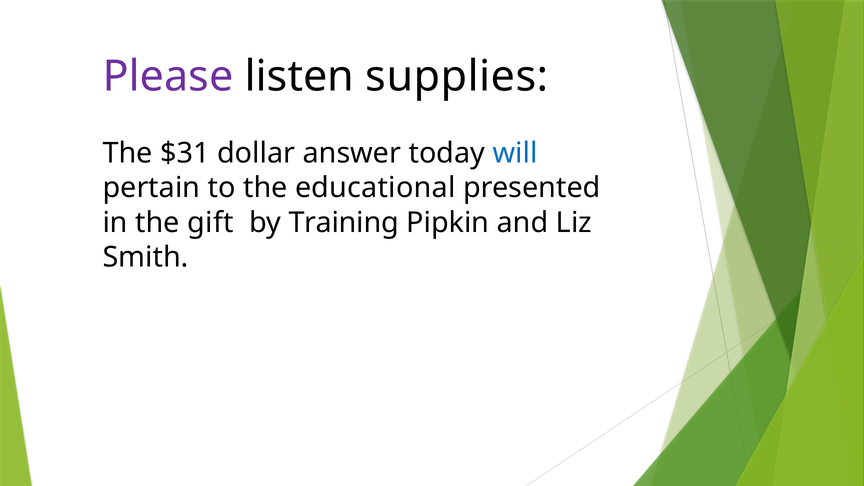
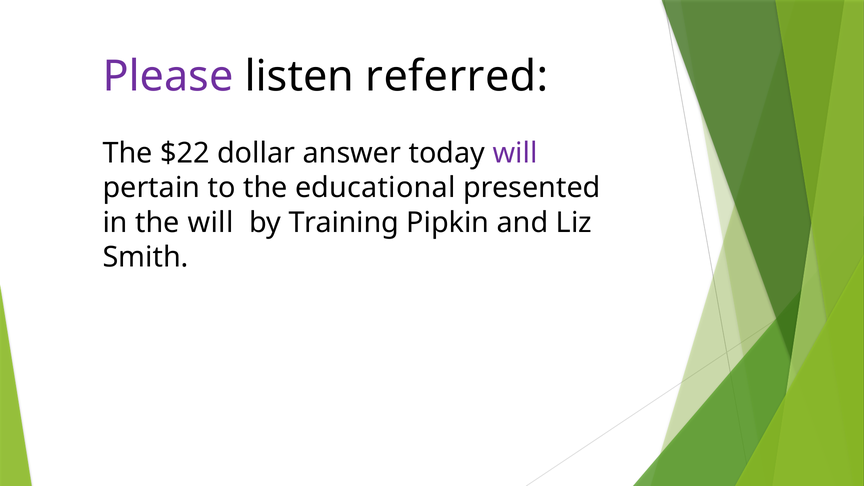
supplies: supplies -> referred
$31: $31 -> $22
will at (515, 153) colour: blue -> purple
the gift: gift -> will
